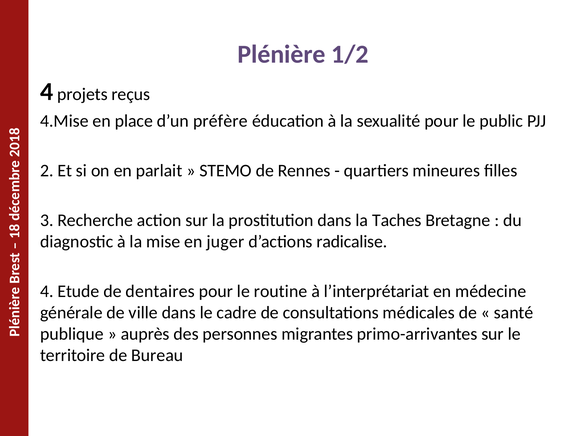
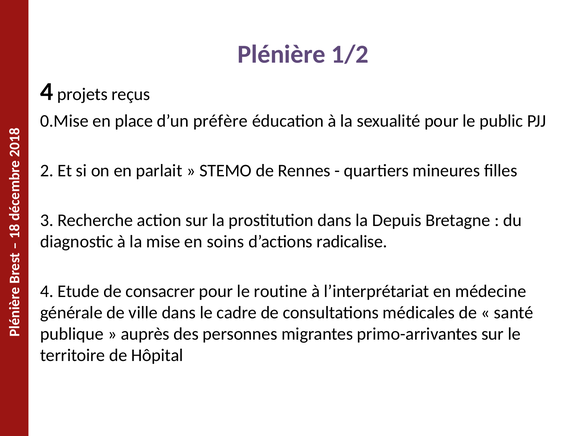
4.Mise: 4.Mise -> 0.Mise
Taches: Taches -> Depuis
juger: juger -> soins
dentaires: dentaires -> consacrer
Bureau: Bureau -> Hôpital
